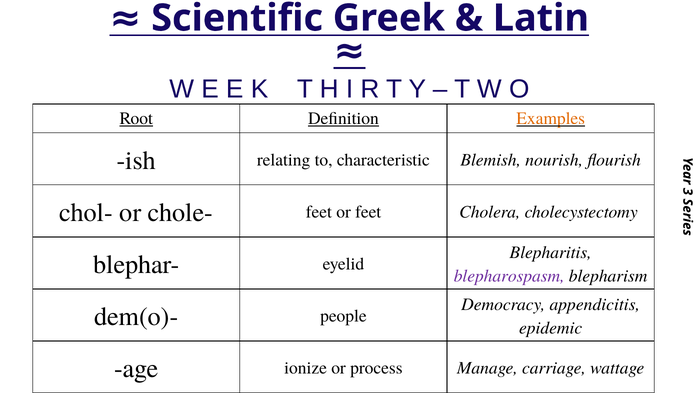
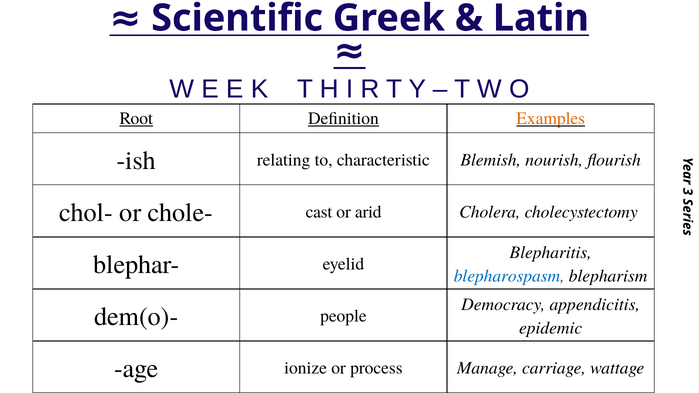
chole- feet: feet -> cast
or feet: feet -> arid
blepharospasm colour: purple -> blue
